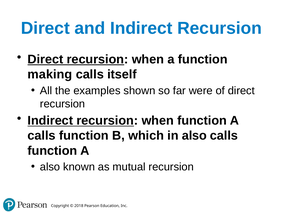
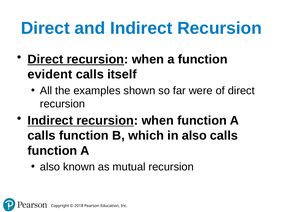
making: making -> evident
